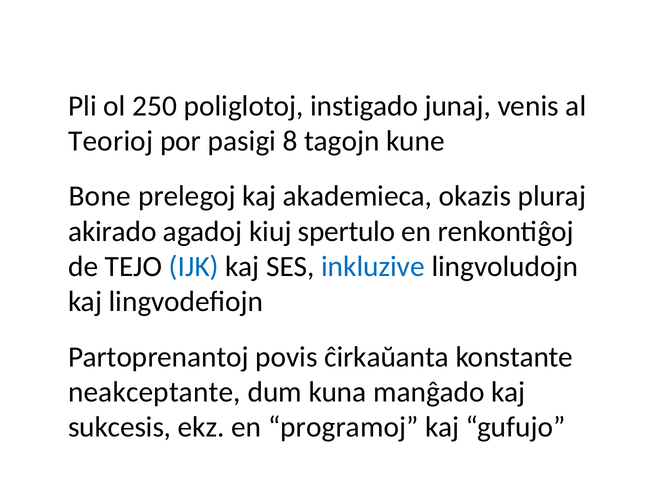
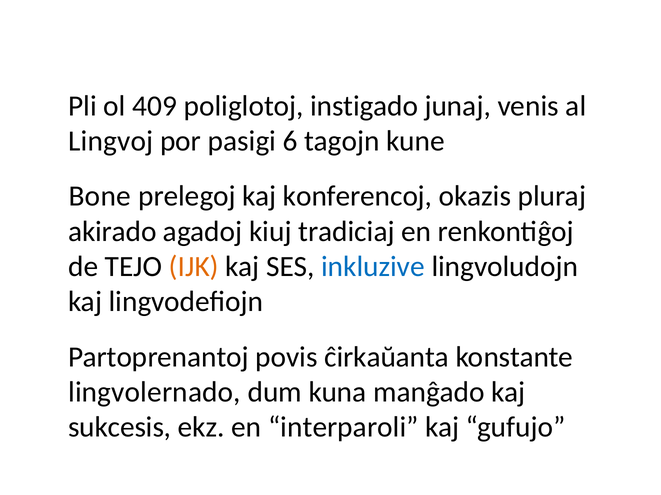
250: 250 -> 409
Teorioj: Teorioj -> Lingvoj
8: 8 -> 6
akademieca: akademieca -> konferencoj
spertulo: spertulo -> tradiciaj
IJK colour: blue -> orange
neakceptante: neakceptante -> lingvolernado
programoj: programoj -> interparoli
